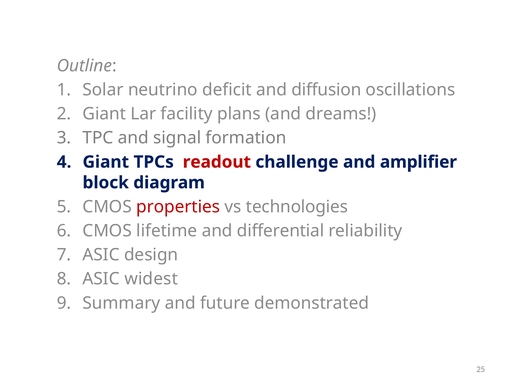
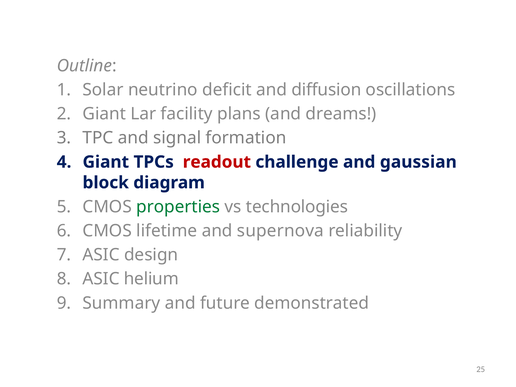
amplifier: amplifier -> gaussian
properties colour: red -> green
differential: differential -> supernova
widest: widest -> helium
